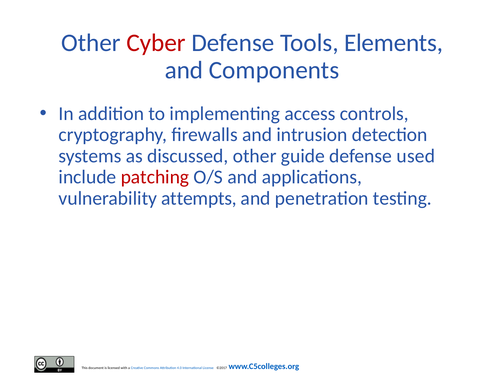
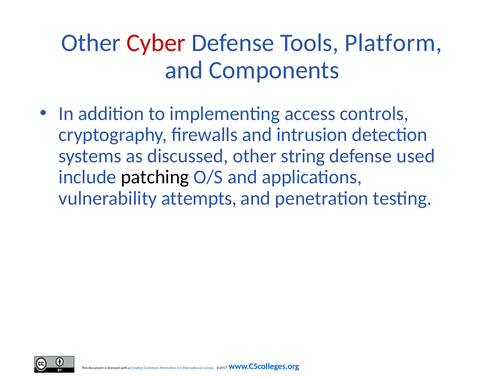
Elements: Elements -> Platform
guide: guide -> string
patching colour: red -> black
